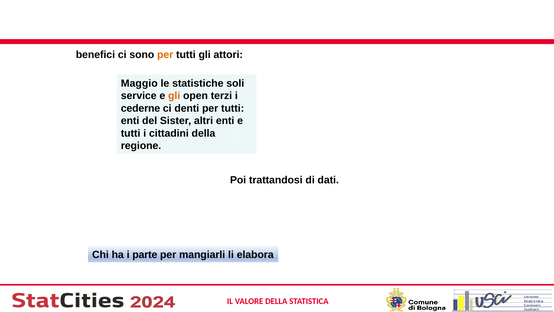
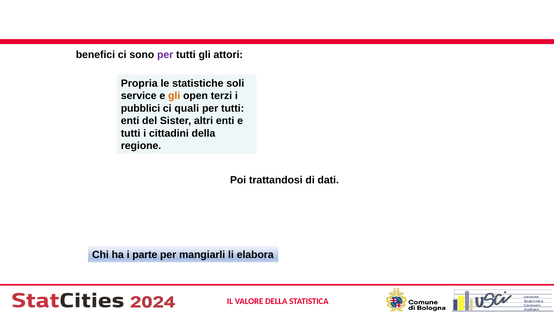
per at (165, 55) colour: orange -> purple
Maggio: Maggio -> Propria
cederne: cederne -> pubblici
denti: denti -> quali
